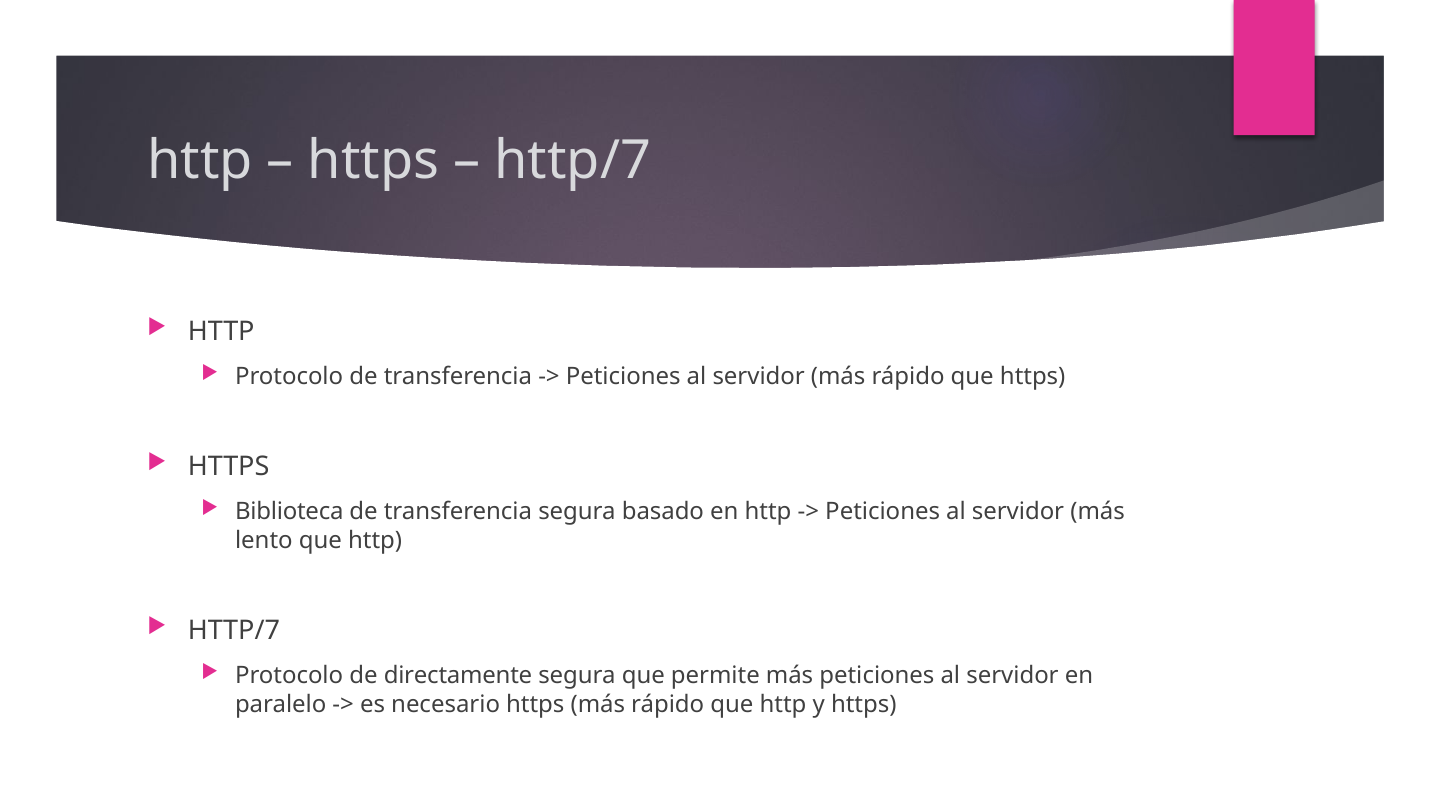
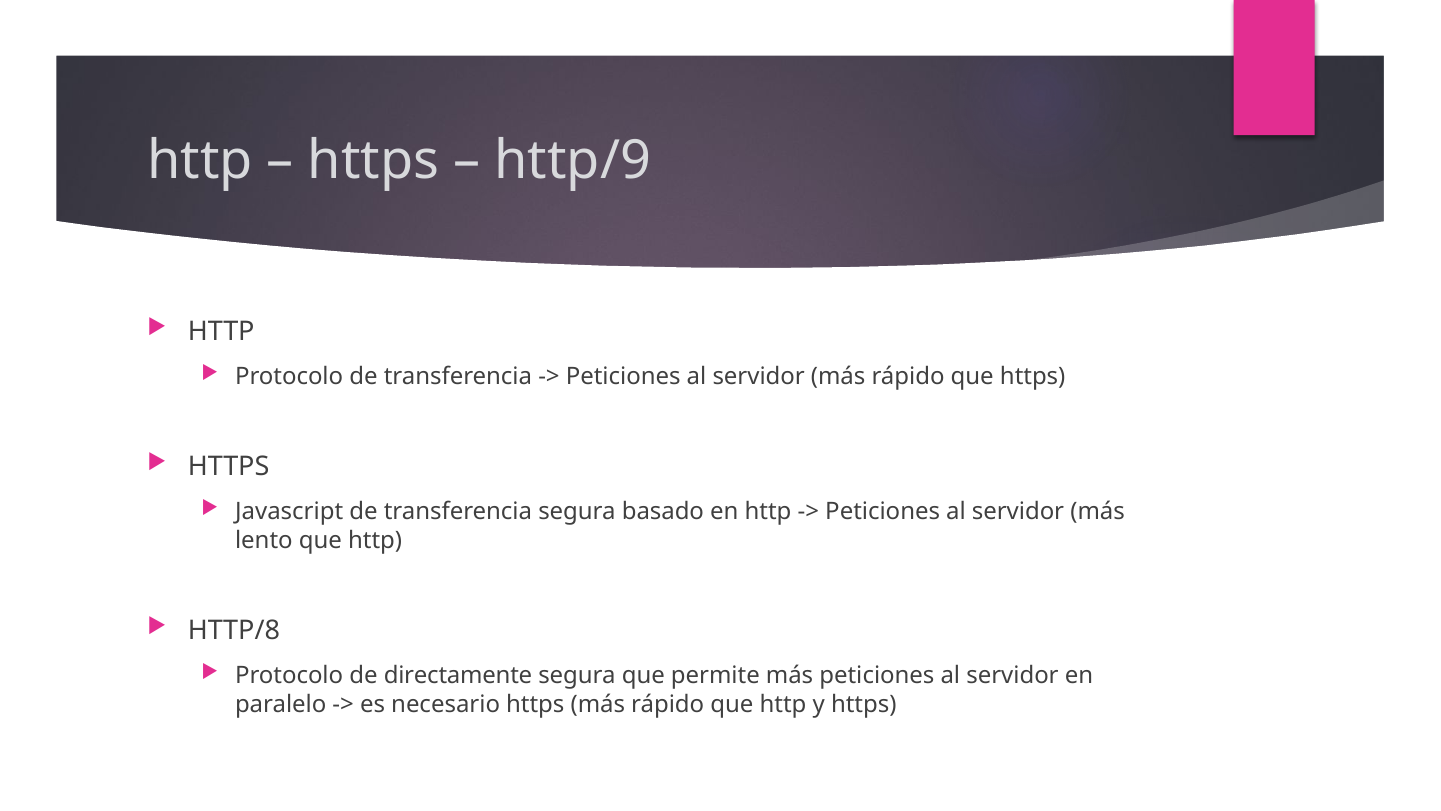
http/7 at (573, 161): http/7 -> http/9
Biblioteca: Biblioteca -> Javascript
HTTP/7 at (234, 630): HTTP/7 -> HTTP/8
